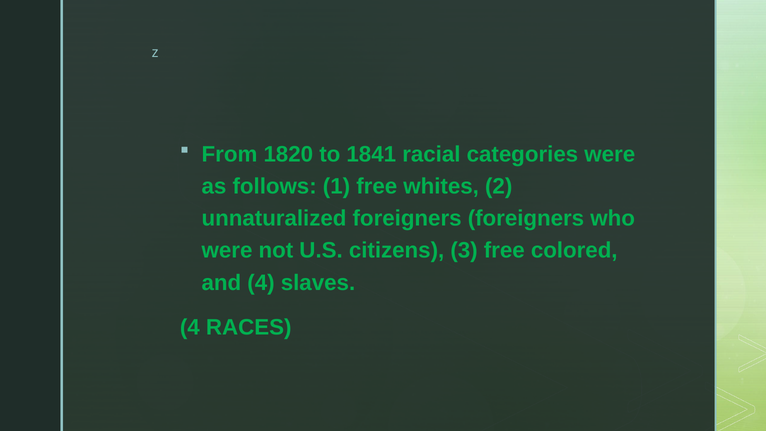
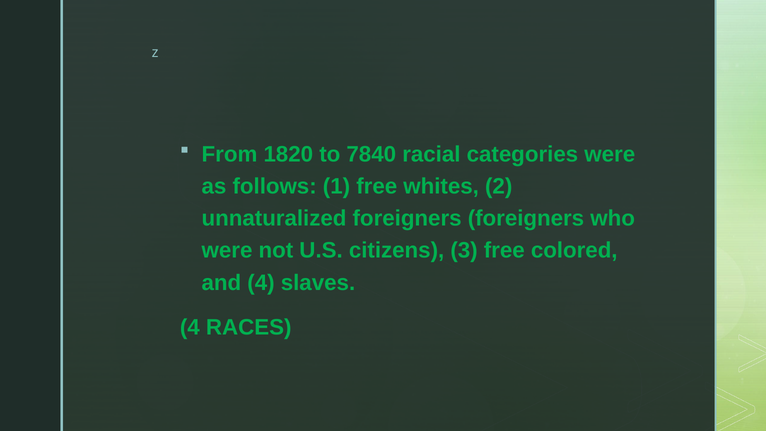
1841: 1841 -> 7840
